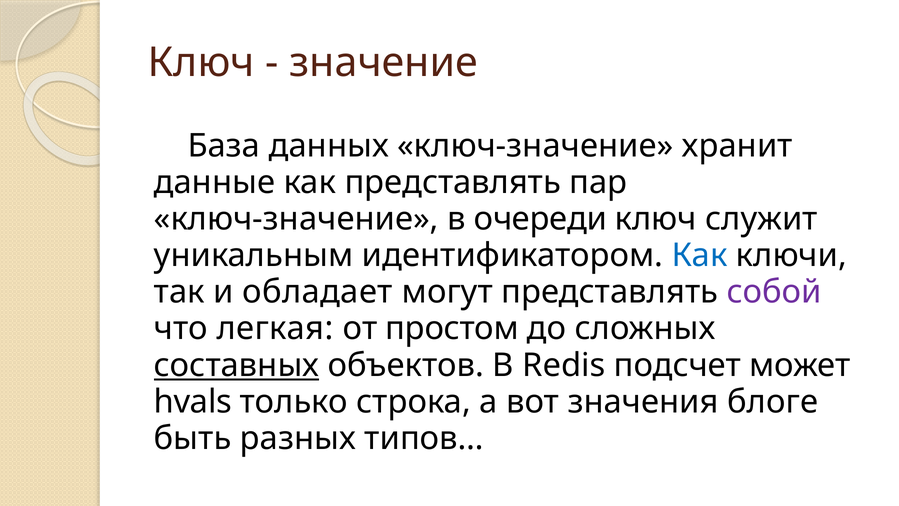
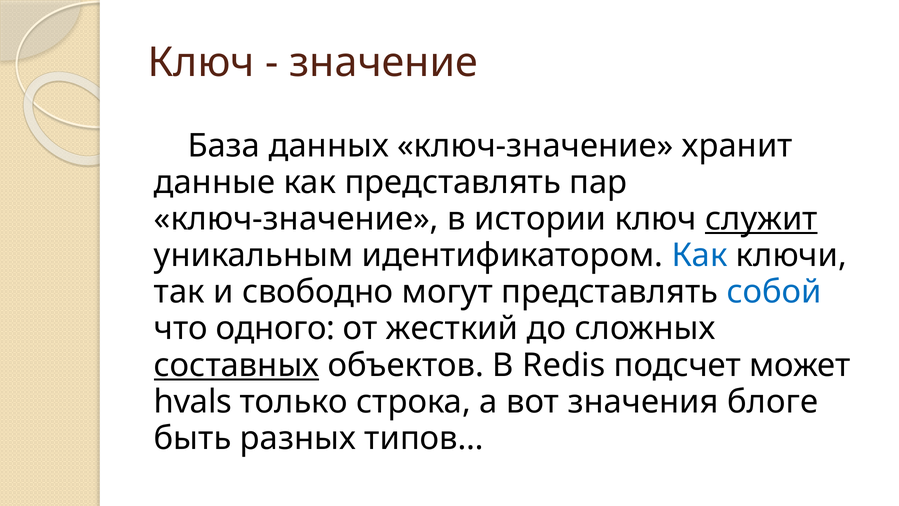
очереди: очереди -> истории
служит underline: none -> present
обладает: обладает -> свободно
собой colour: purple -> blue
легкая: легкая -> одного
простом: простом -> жесткий
